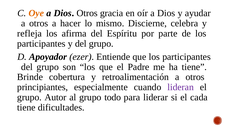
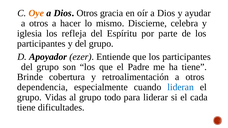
refleja: refleja -> iglesia
afirma: afirma -> refleja
principiantes: principiantes -> dependencia
lideran colour: purple -> blue
Autor: Autor -> Vidas
